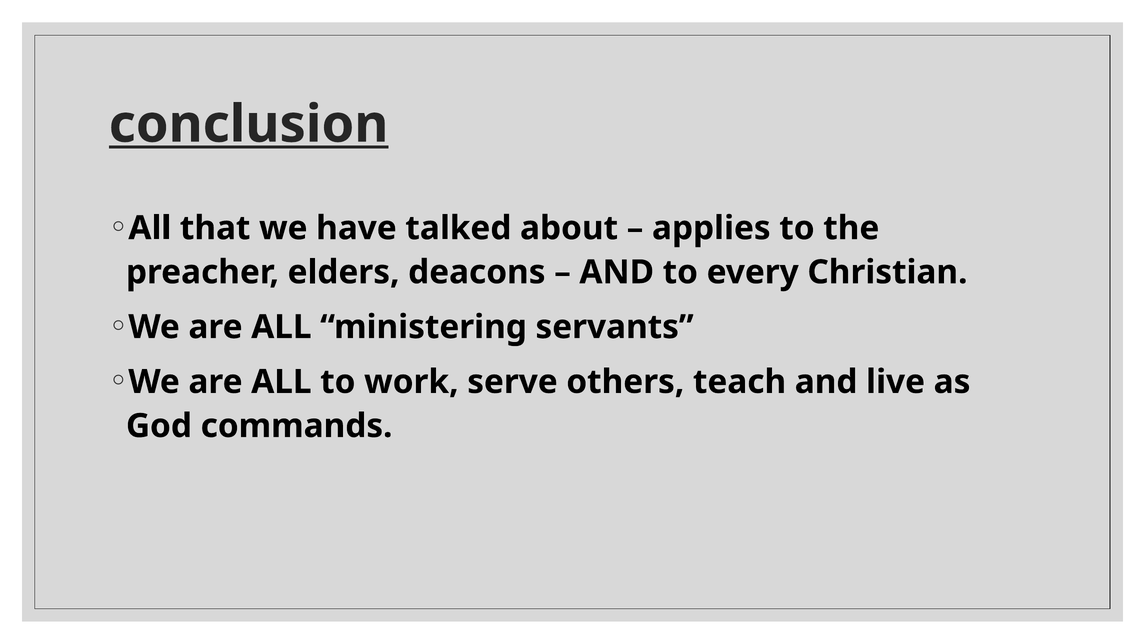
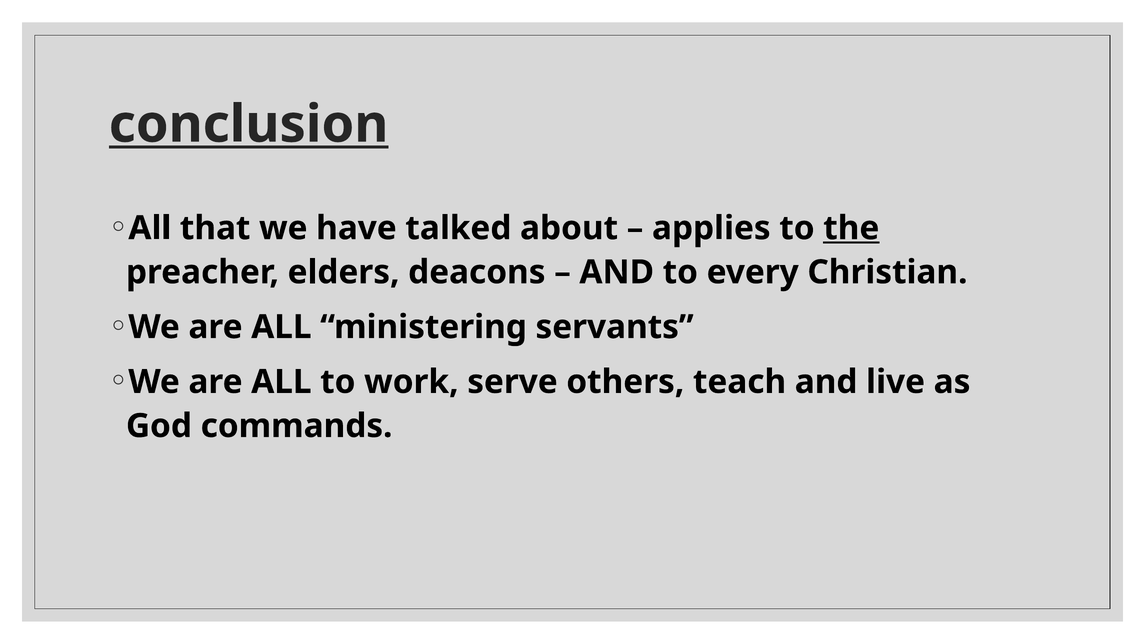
the underline: none -> present
